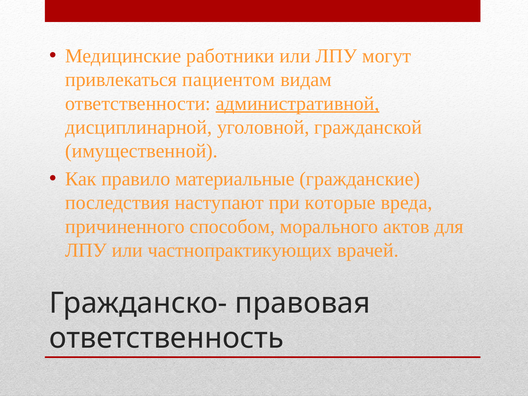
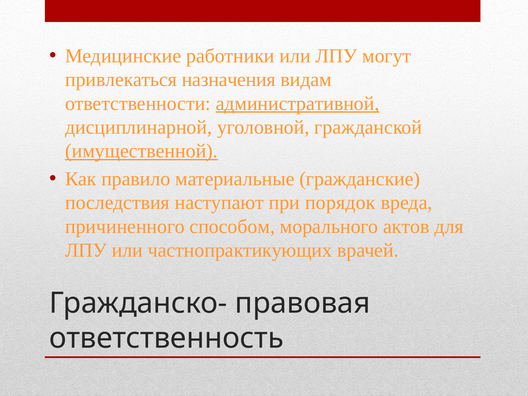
пациентом: пациентом -> назначения
имущественной underline: none -> present
которые: которые -> порядок
